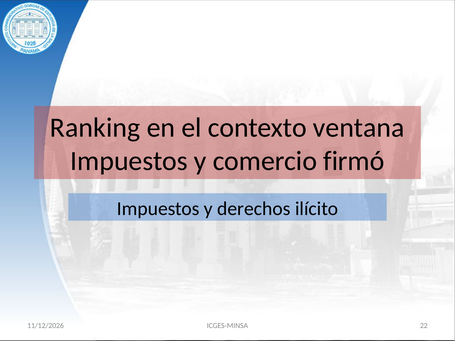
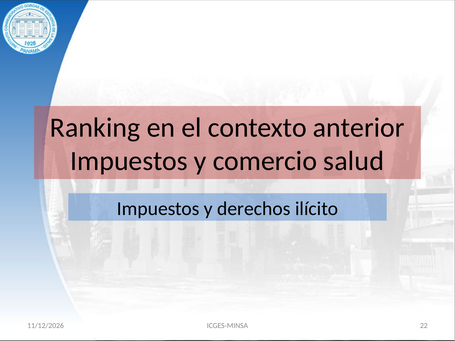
ventana: ventana -> anterior
firmó: firmó -> salud
